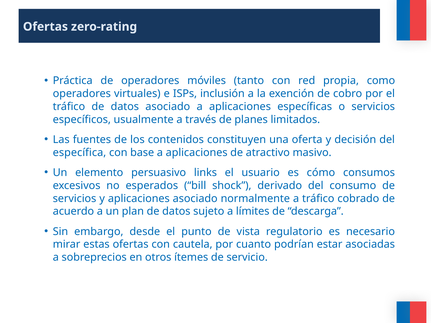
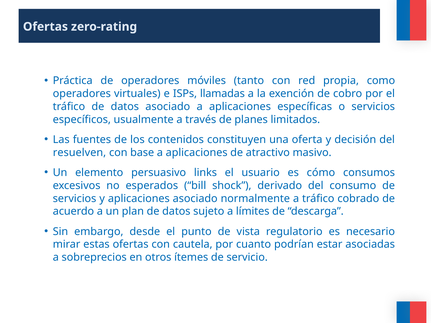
inclusión: inclusión -> llamadas
específica: específica -> resuelven
